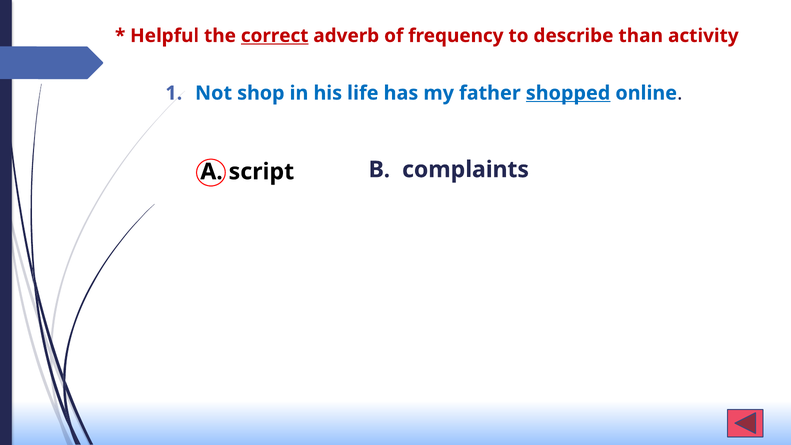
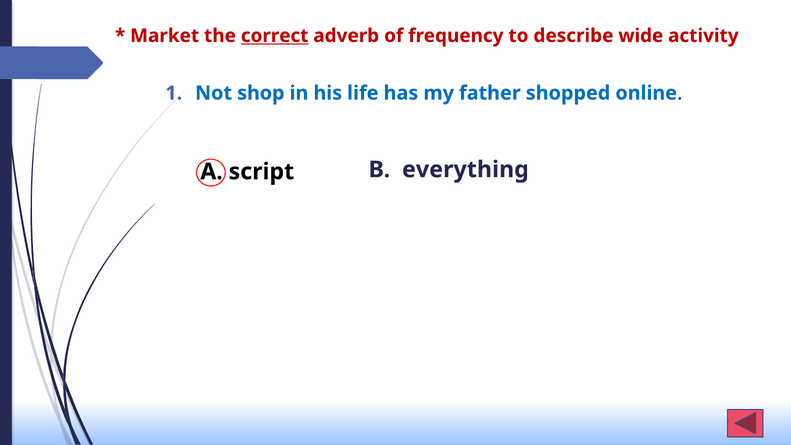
Helpful: Helpful -> Market
than: than -> wide
shopped underline: present -> none
complaints: complaints -> everything
